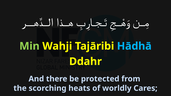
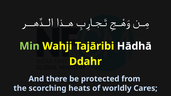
Hādhā colour: light blue -> white
